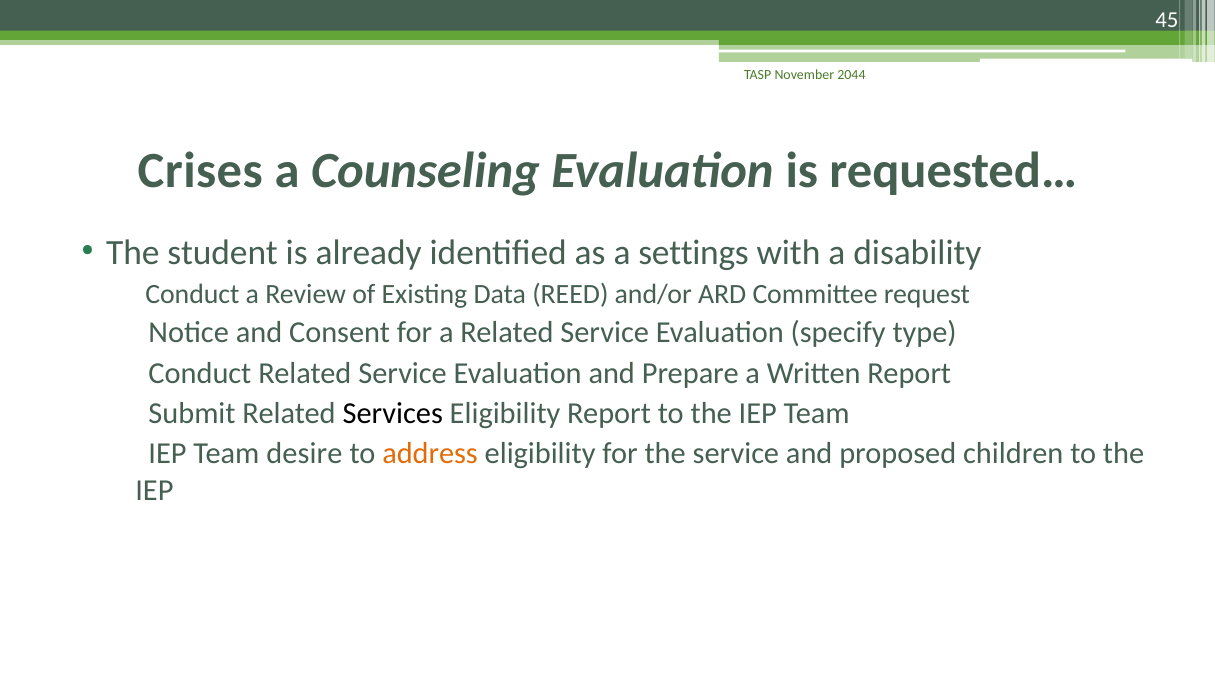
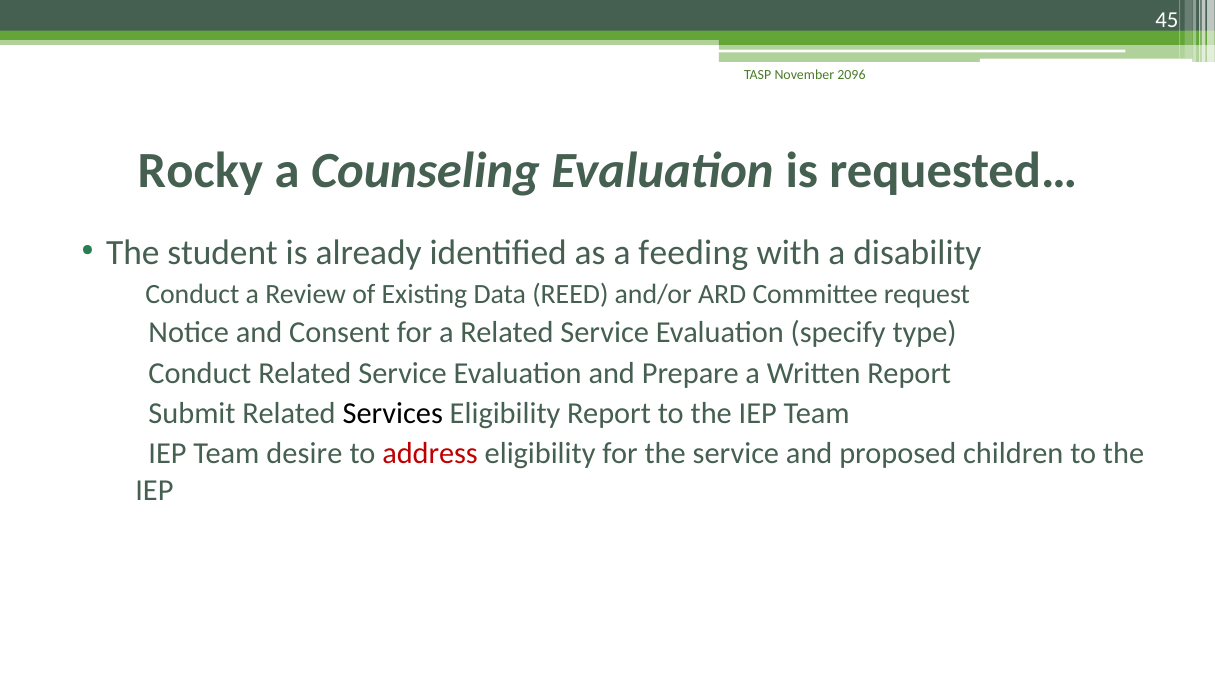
2044: 2044 -> 2096
Crises: Crises -> Rocky
settings: settings -> feeding
address colour: orange -> red
